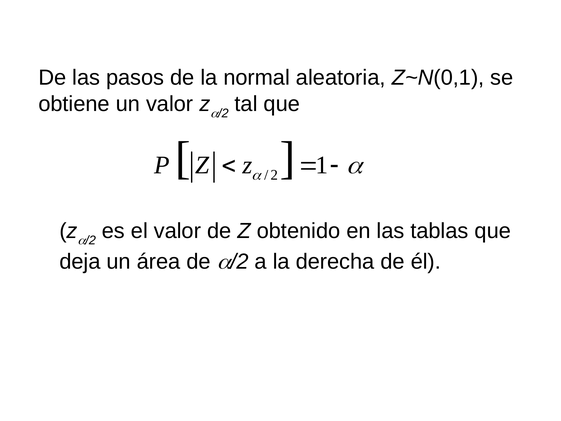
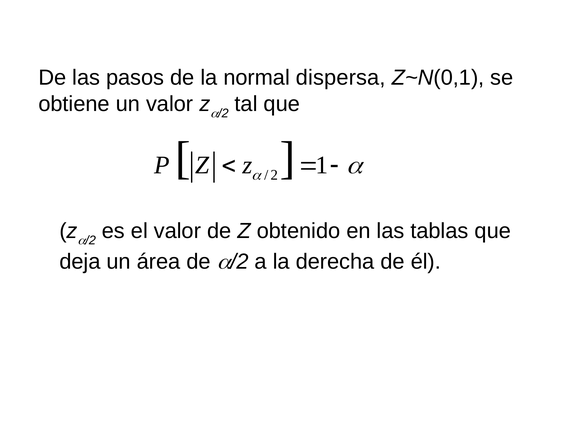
aleatoria: aleatoria -> dispersa
